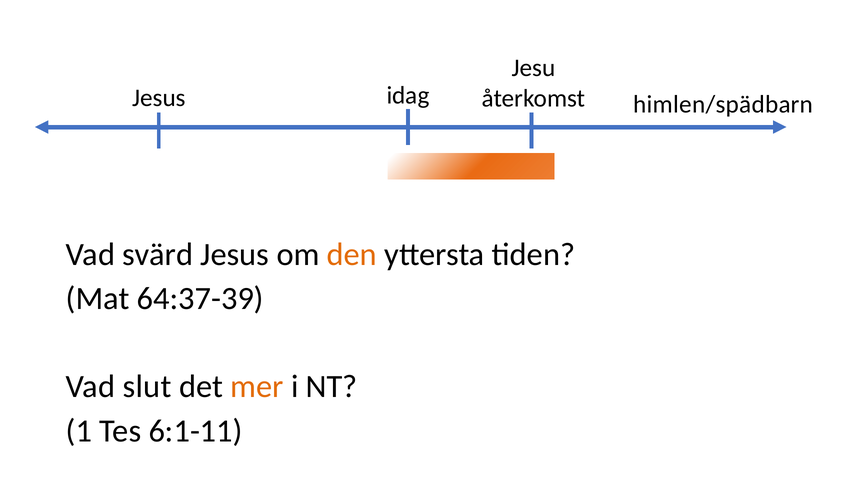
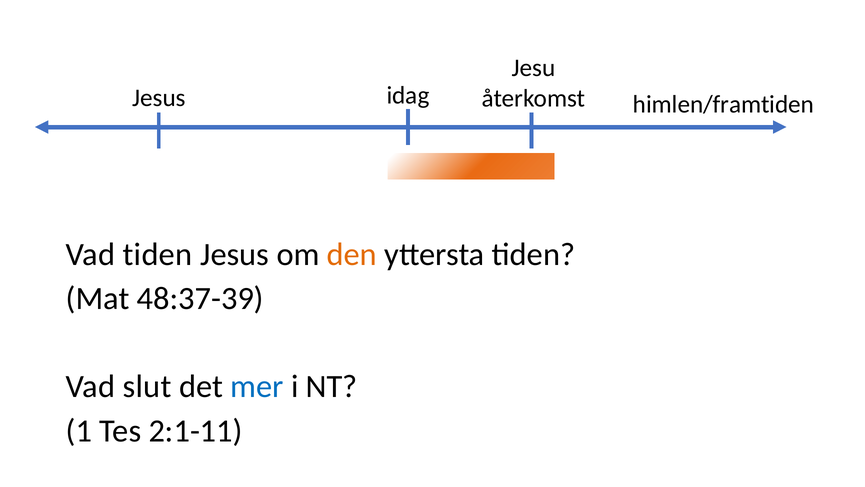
himlen/spädbarn: himlen/spädbarn -> himlen/framtiden
Vad svärd: svärd -> tiden
64:37-39: 64:37-39 -> 48:37-39
mer colour: orange -> blue
6:1-11: 6:1-11 -> 2:1-11
